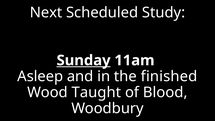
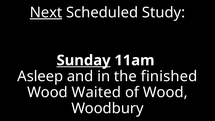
Next underline: none -> present
Taught: Taught -> Waited
of Blood: Blood -> Wood
